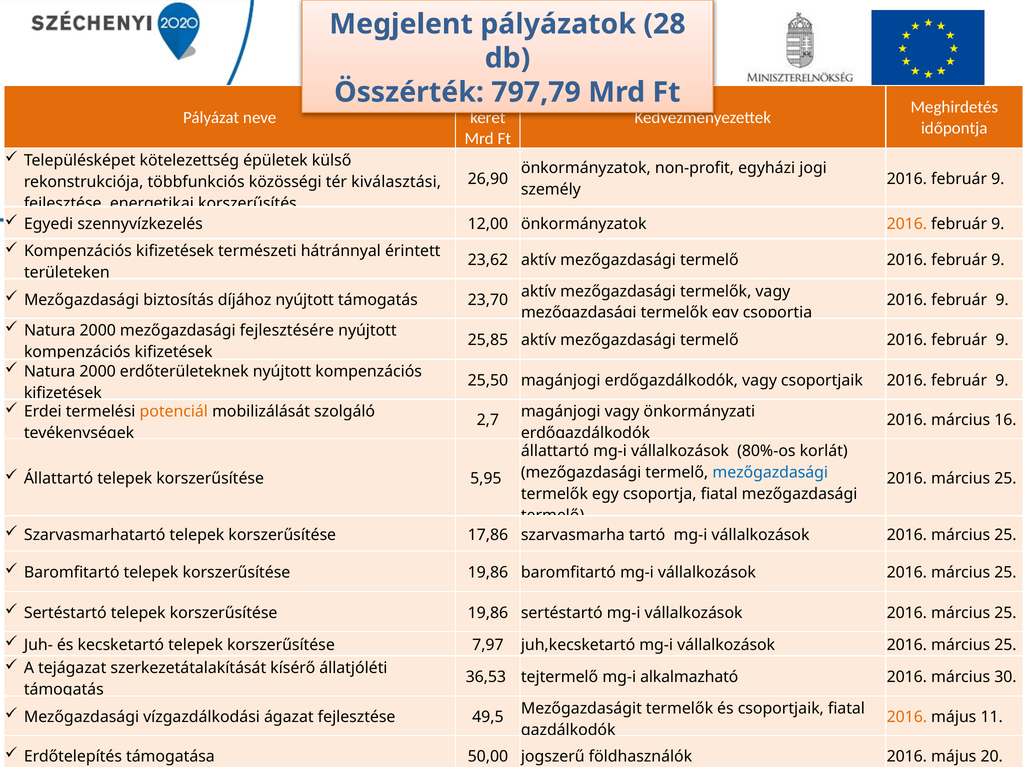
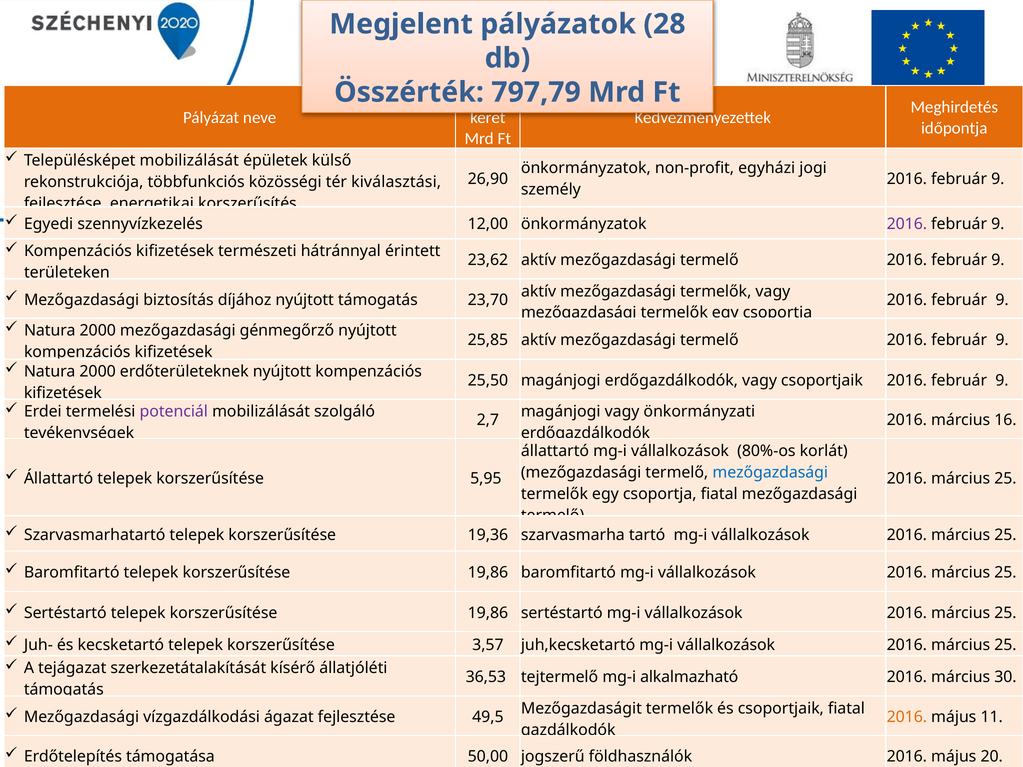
Településképet kötelezettség: kötelezettség -> mobilizálását
2016 at (907, 224) colour: orange -> purple
fejlesztésére: fejlesztésére -> génmegőrző
potenciál colour: orange -> purple
17,86: 17,86 -> 19,36
7,97: 7,97 -> 3,57
